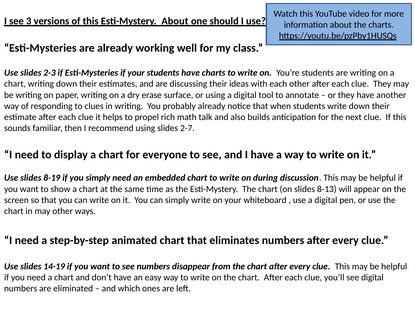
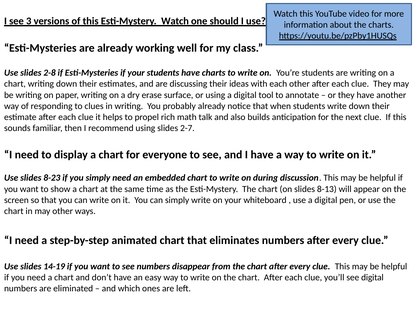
Esti-Mystery About: About -> Watch
2-3: 2-3 -> 2-8
8-19: 8-19 -> 8-23
